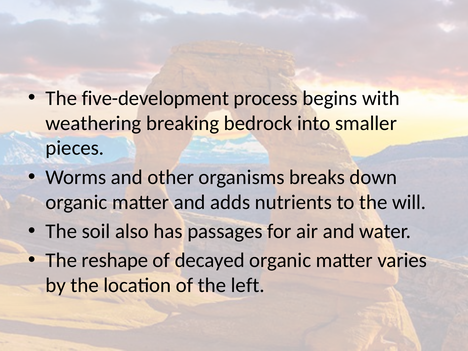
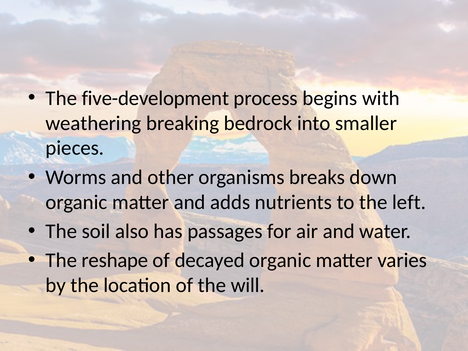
will: will -> left
left: left -> will
